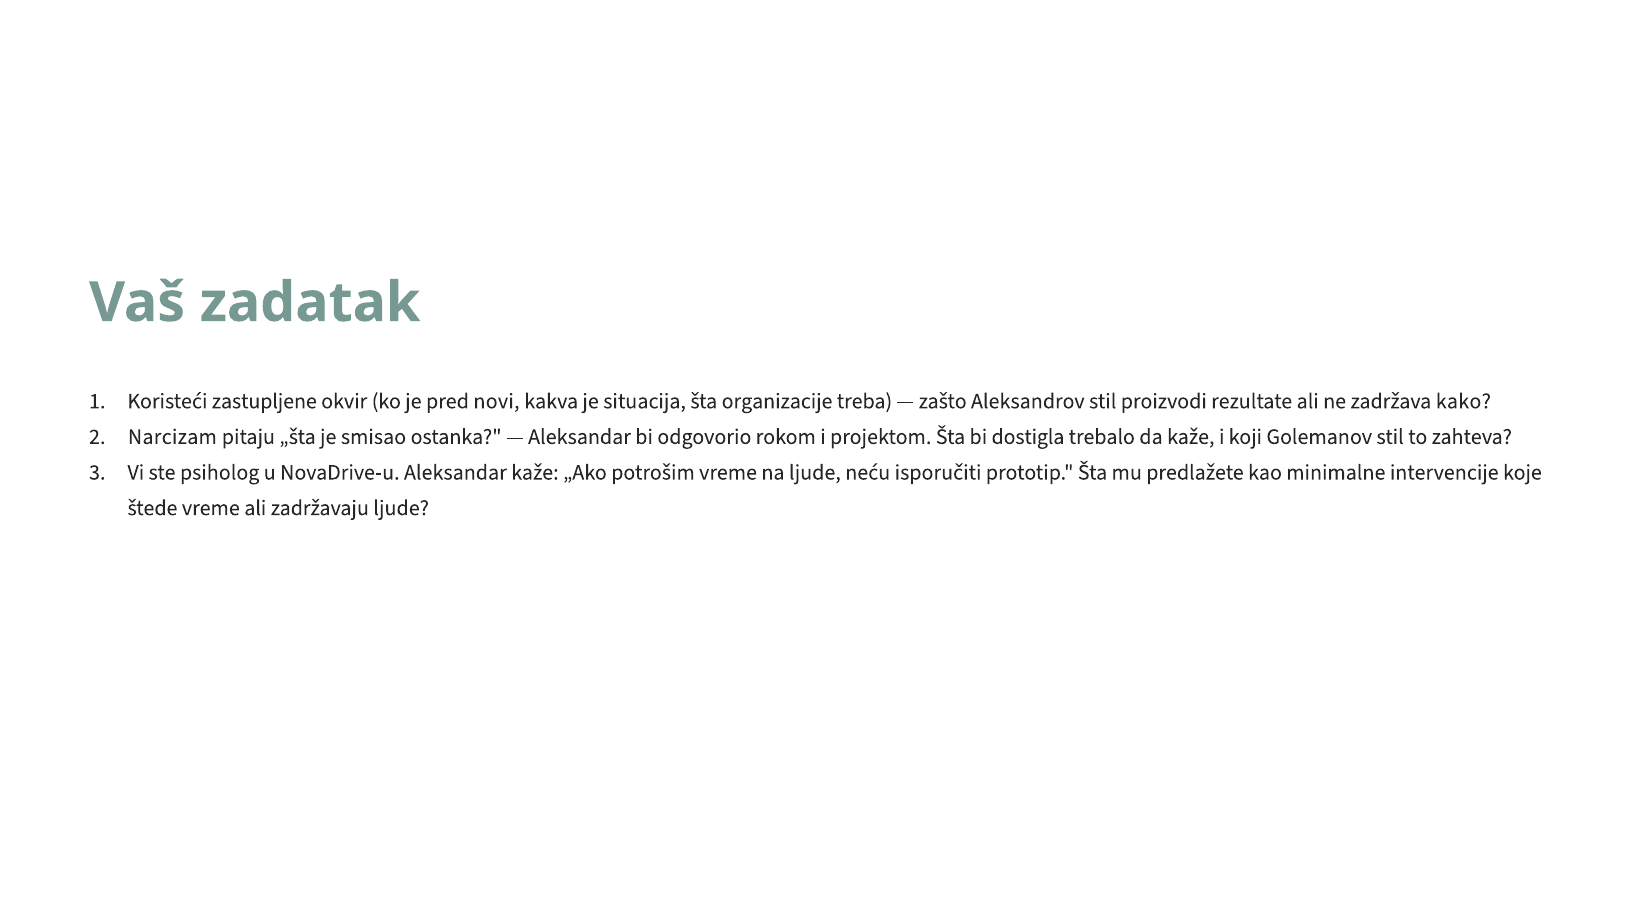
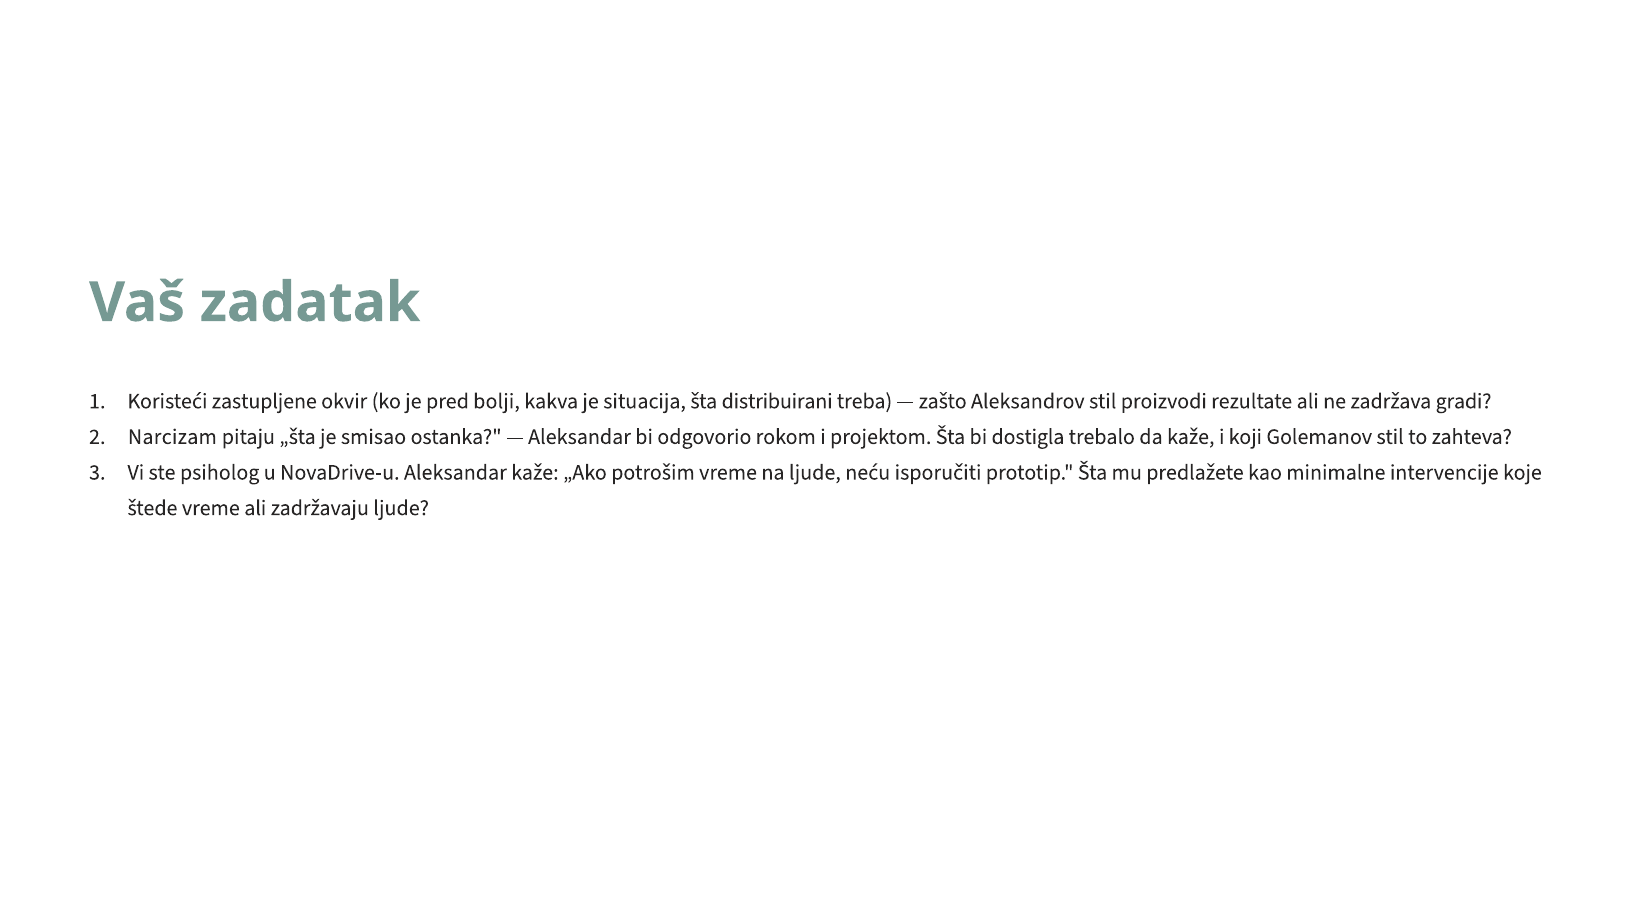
novi: novi -> bolji
organizacije: organizacije -> distribuirani
kako: kako -> gradi
